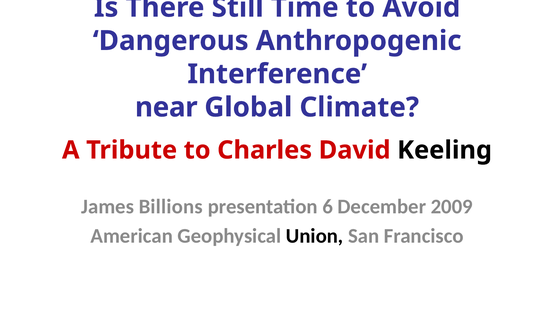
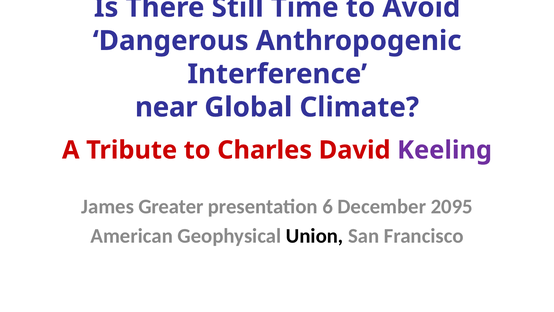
Keeling colour: black -> purple
Billions: Billions -> Greater
2009: 2009 -> 2095
